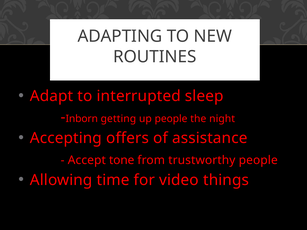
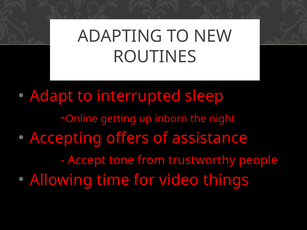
Inborn: Inborn -> Online
up people: people -> inborn
